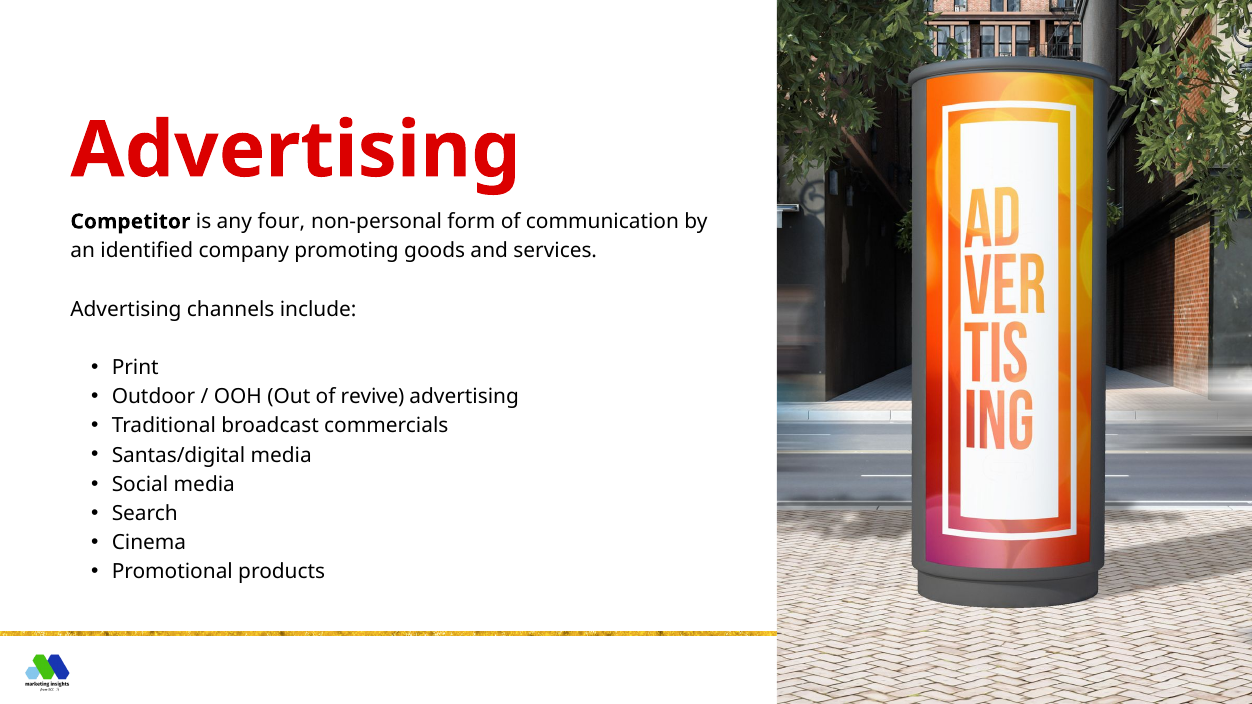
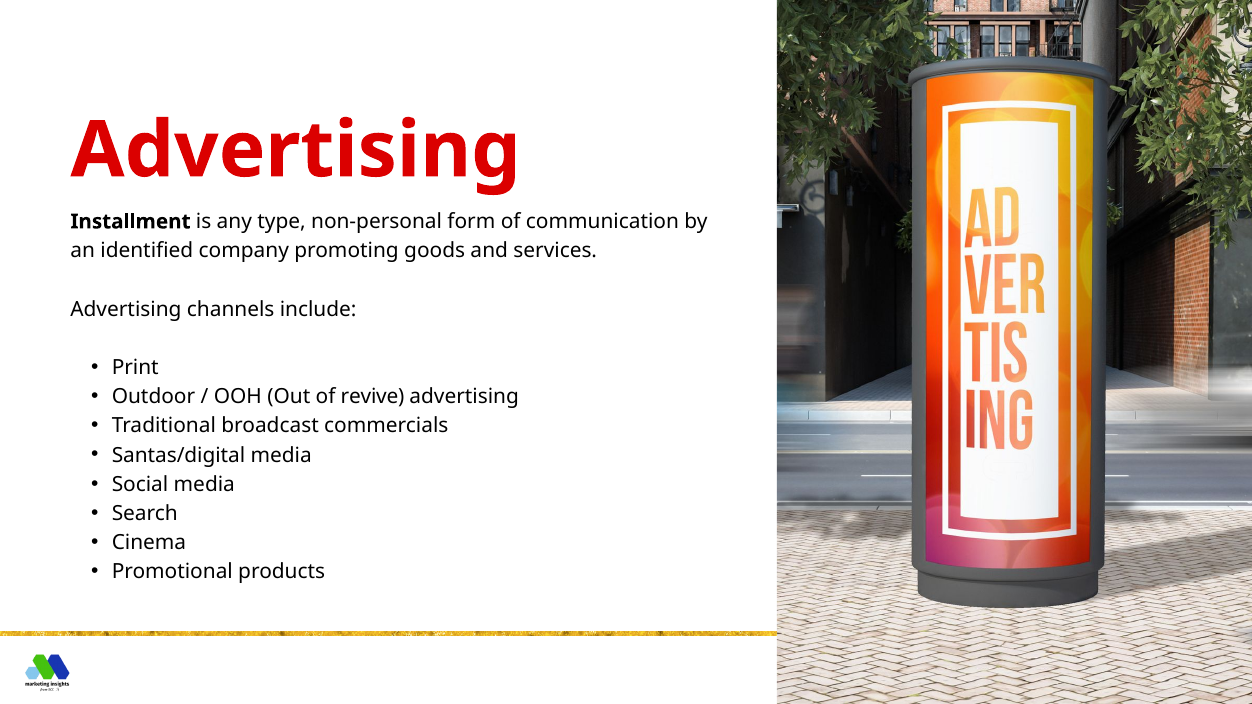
Competitor: Competitor -> Installment
four: four -> type
